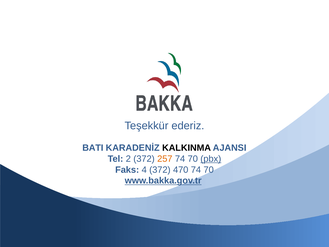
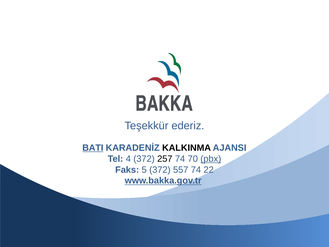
BATI underline: none -> present
2: 2 -> 4
257 colour: orange -> black
4: 4 -> 5
470: 470 -> 557
70 at (209, 170): 70 -> 22
